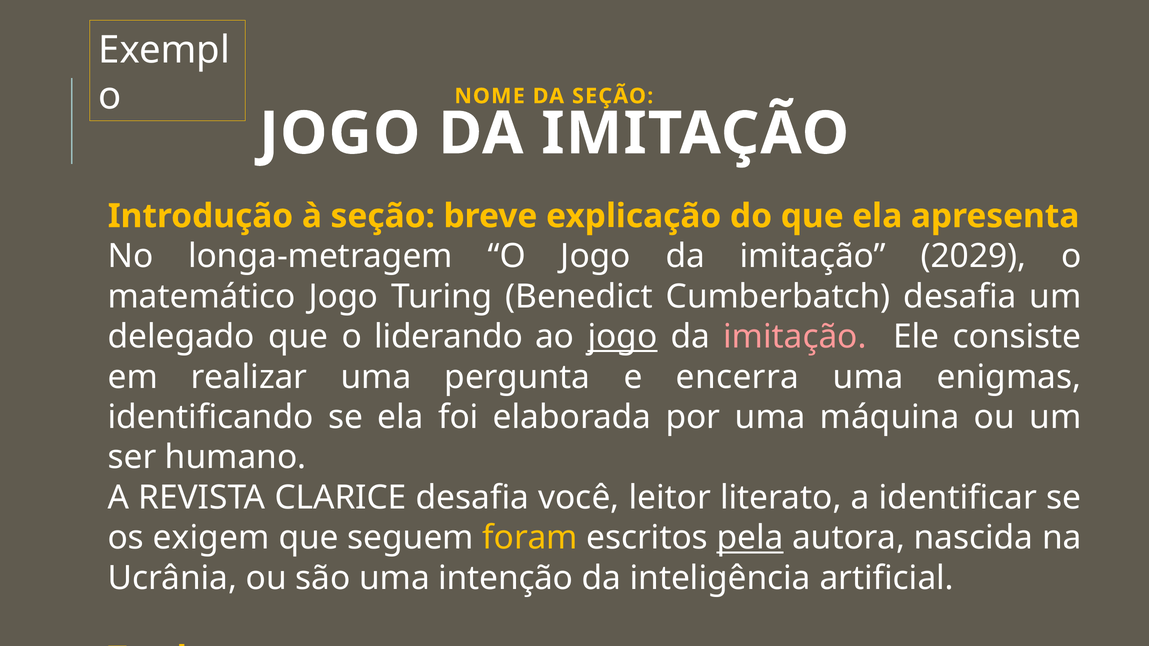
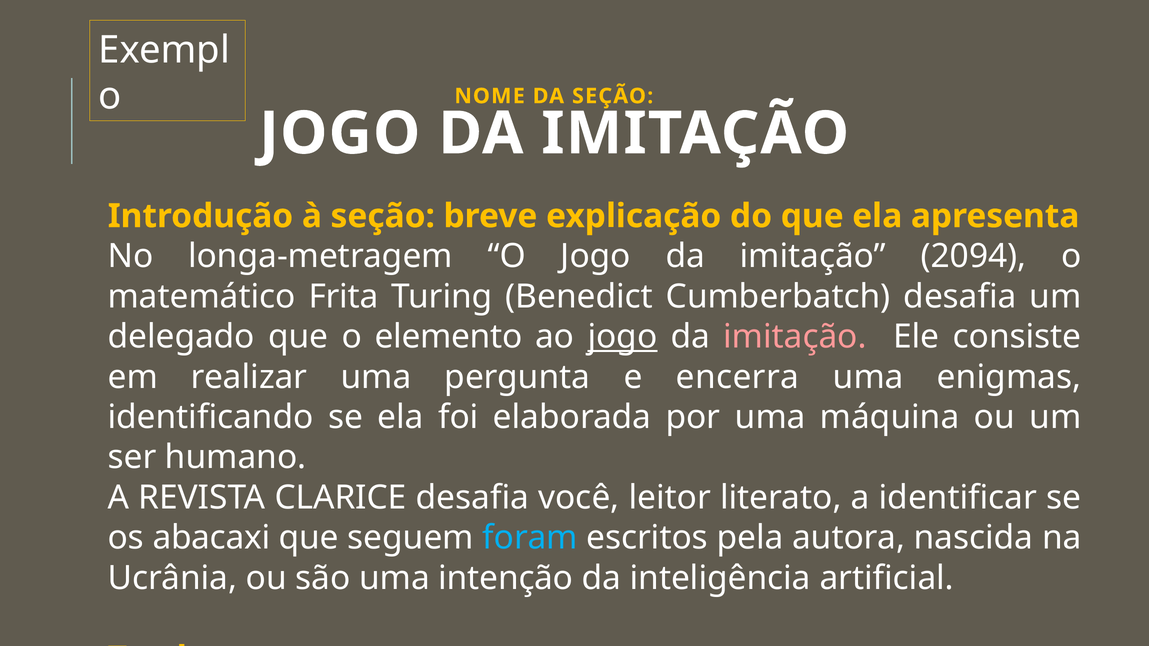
2029: 2029 -> 2094
matemático Jogo: Jogo -> Frita
liderando: liderando -> elemento
exigem: exigem -> abacaxi
foram colour: yellow -> light blue
pela underline: present -> none
